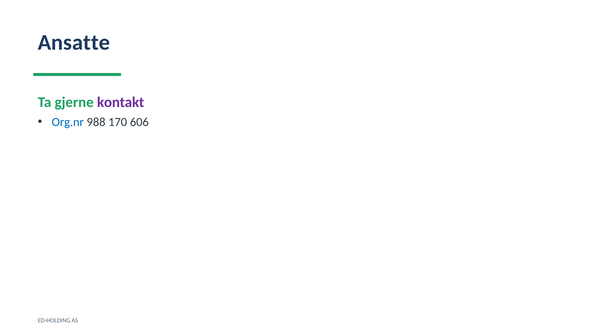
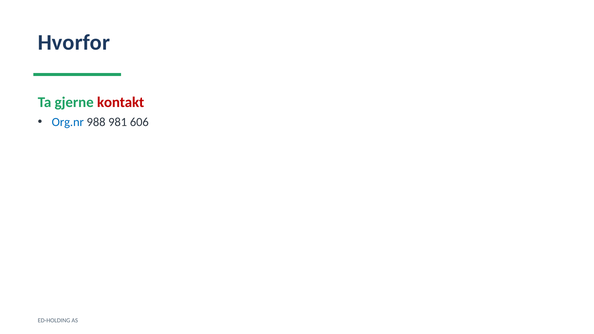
Ansatte: Ansatte -> Hvorfor
kontakt colour: purple -> red
170: 170 -> 981
